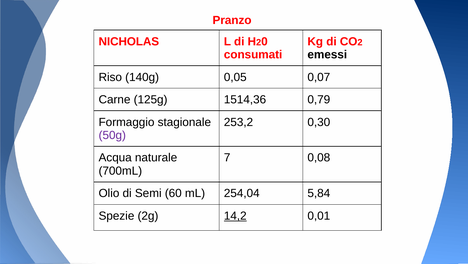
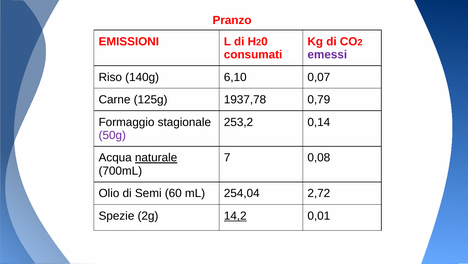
NICHOLAS: NICHOLAS -> EMISSIONI
emessi colour: black -> purple
0,05: 0,05 -> 6,10
1514,36: 1514,36 -> 1937,78
0,30: 0,30 -> 0,14
naturale underline: none -> present
5,84: 5,84 -> 2,72
